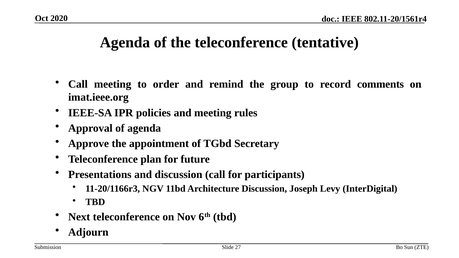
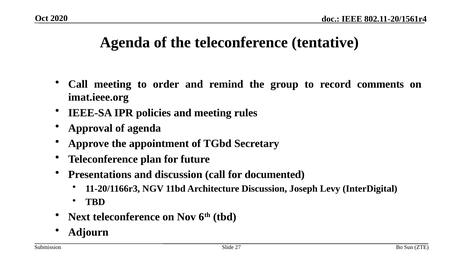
participants: participants -> documented
